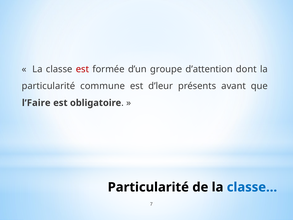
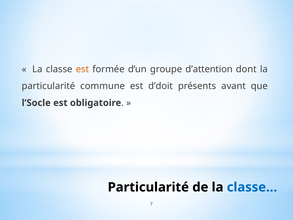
est at (82, 69) colour: red -> orange
d’leur: d’leur -> d’doit
l’Faire: l’Faire -> l’Socle
